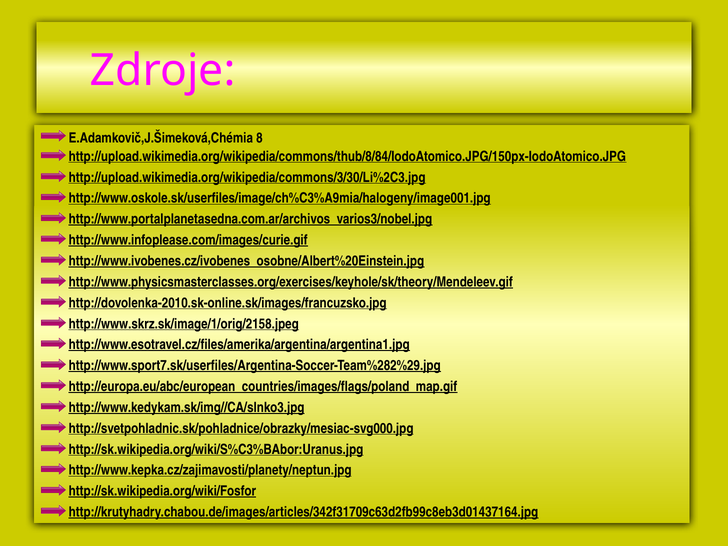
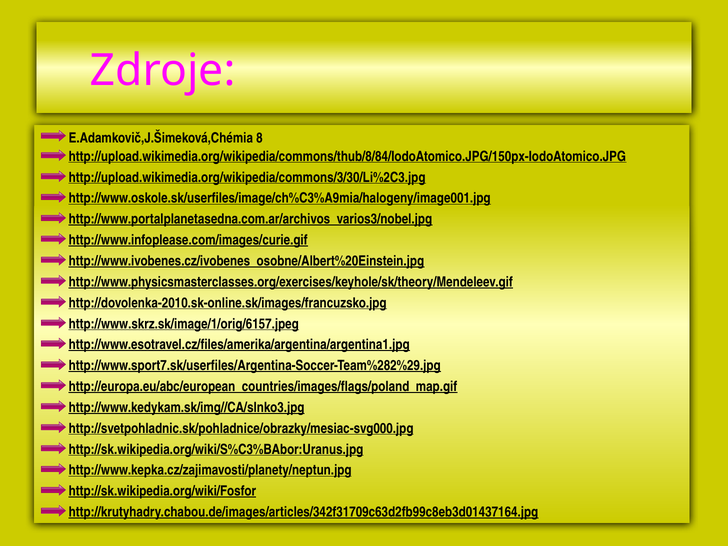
http://www.skrz.sk/image/1/orig/2158.jpeg: http://www.skrz.sk/image/1/orig/2158.jpeg -> http://www.skrz.sk/image/1/orig/6157.jpeg
